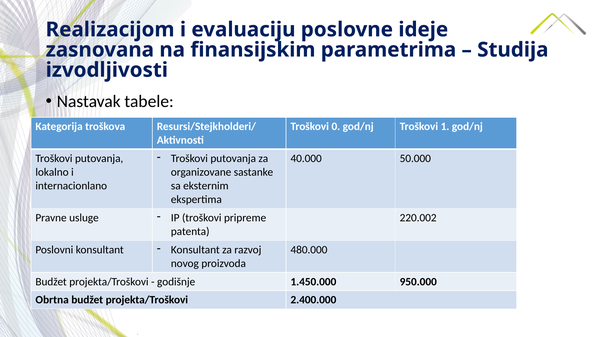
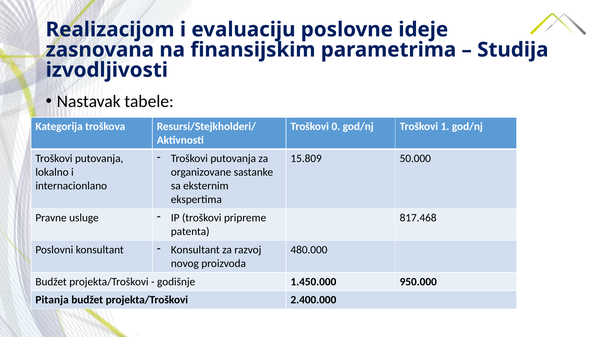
40.000: 40.000 -> 15.809
220.002: 220.002 -> 817.468
Obrtna: Obrtna -> Pitanja
